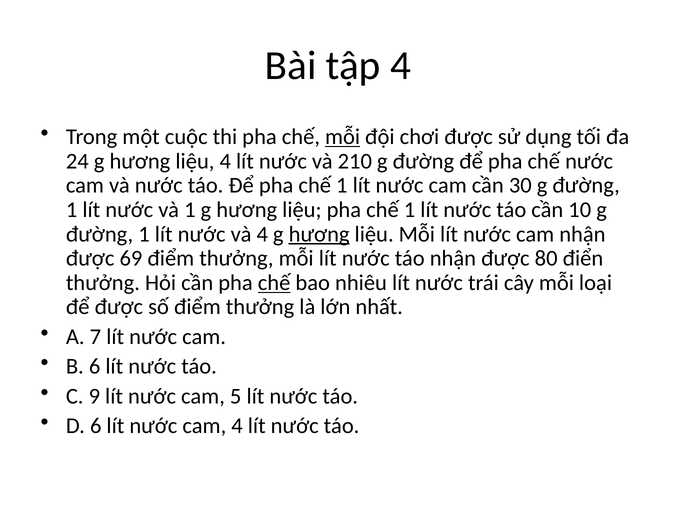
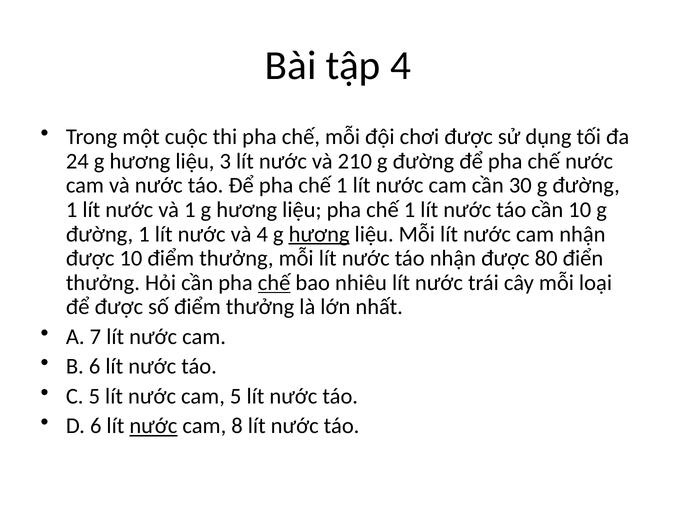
mỗi at (343, 137) underline: present -> none
liệu 4: 4 -> 3
được 69: 69 -> 10
C 9: 9 -> 5
nước at (153, 426) underline: none -> present
cam 4: 4 -> 8
